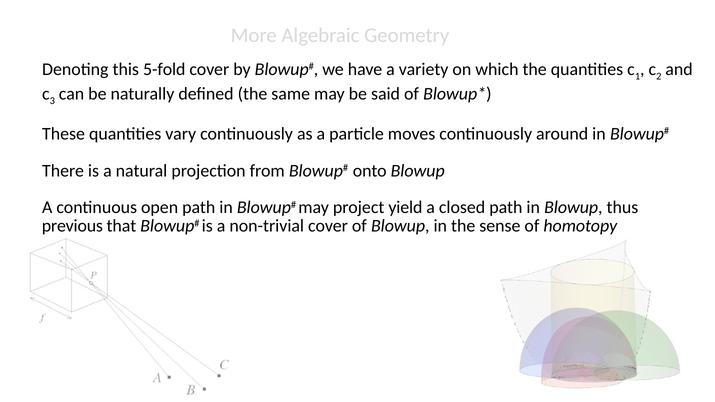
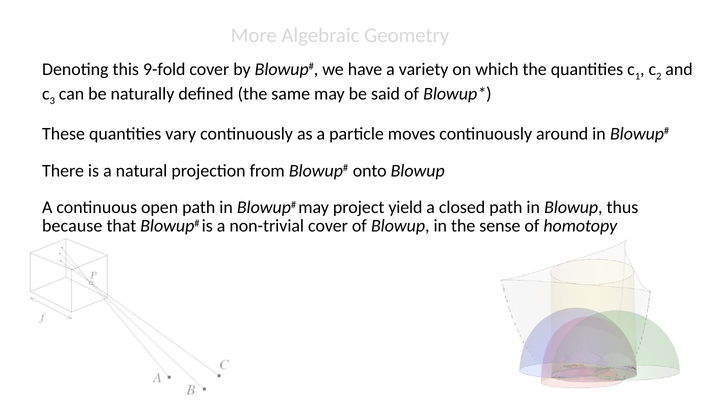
5-fold: 5-fold -> 9-fold
previous: previous -> because
